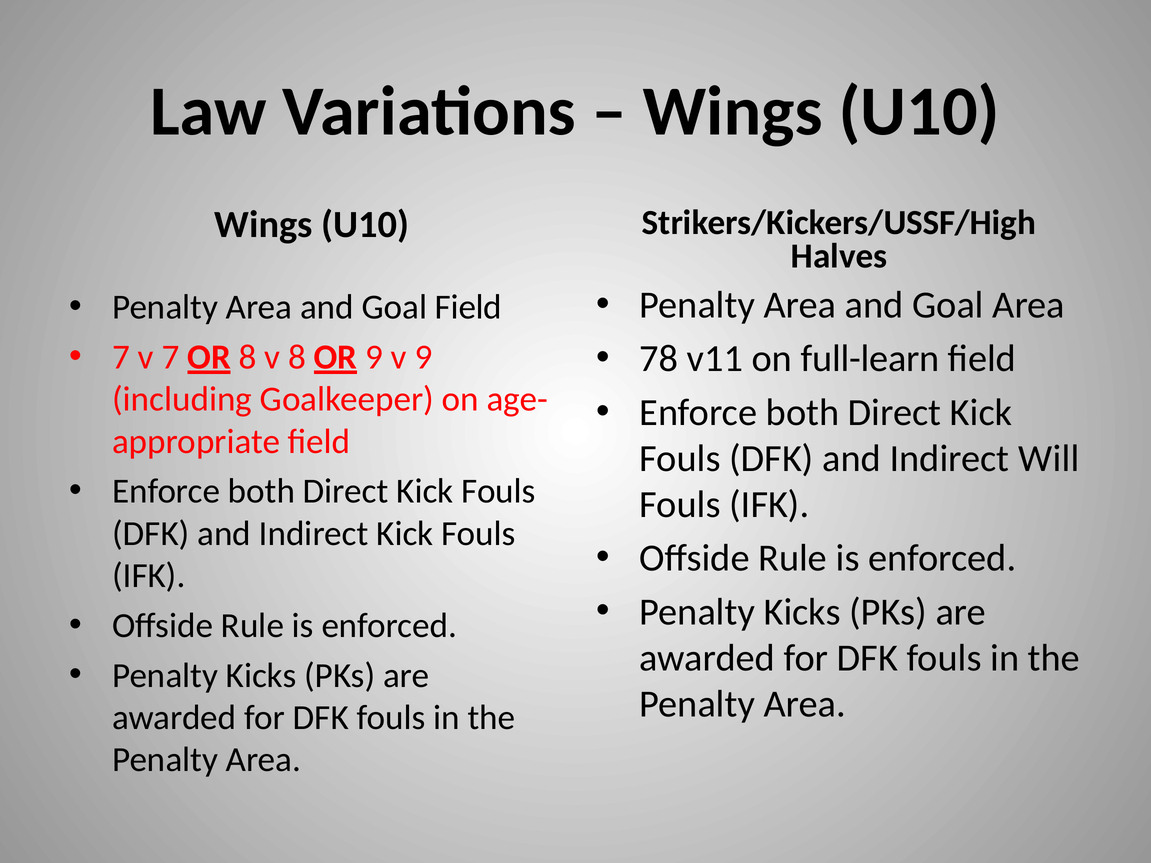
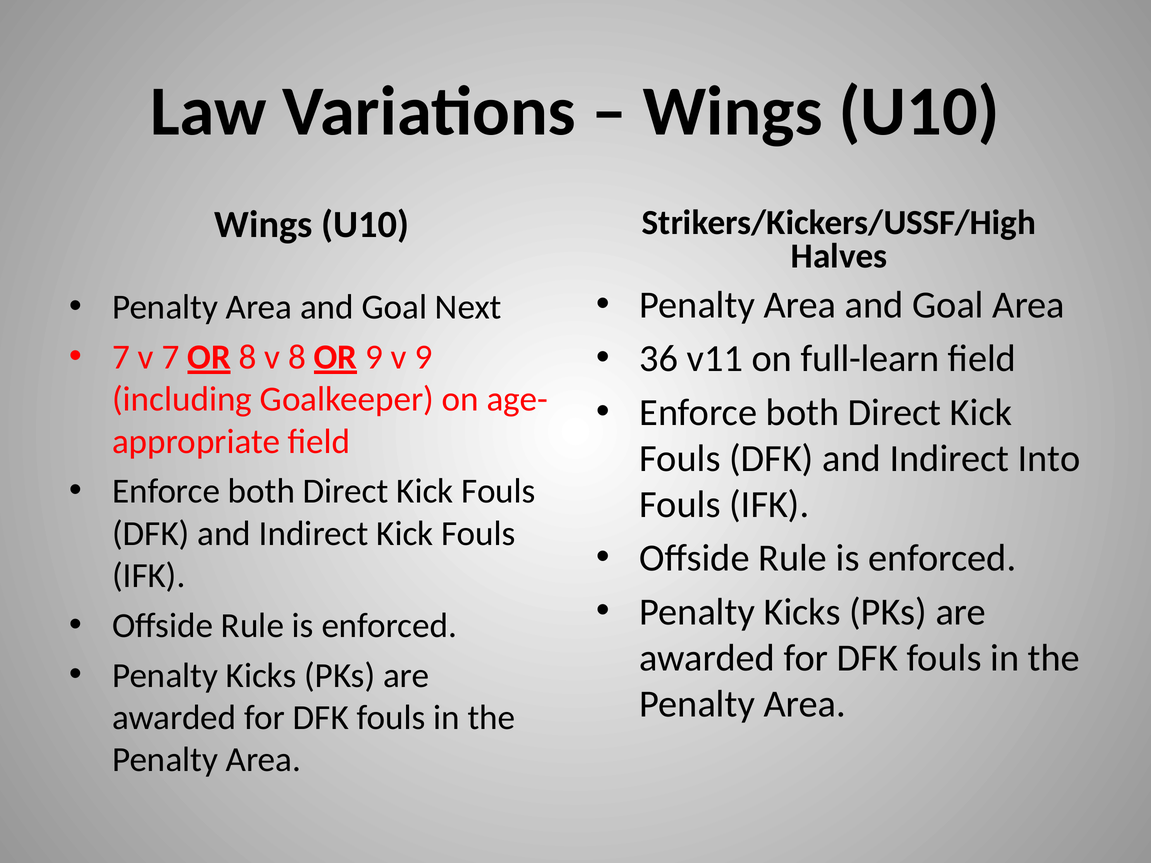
Goal Field: Field -> Next
78: 78 -> 36
Will: Will -> Into
